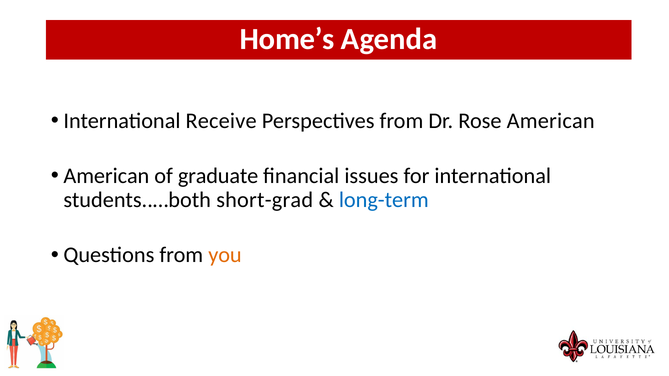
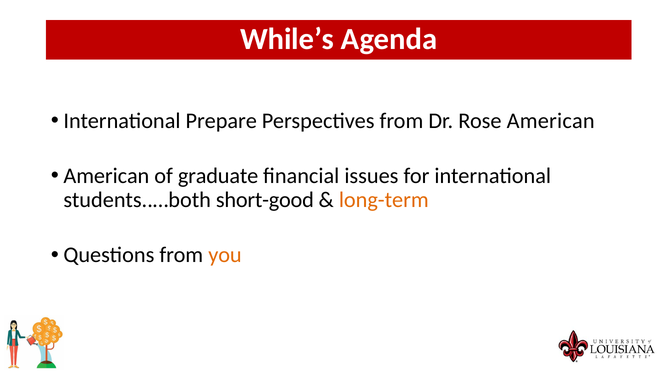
Home’s: Home’s -> While’s
Receive: Receive -> Prepare
short-grad: short-grad -> short-good
long-term colour: blue -> orange
